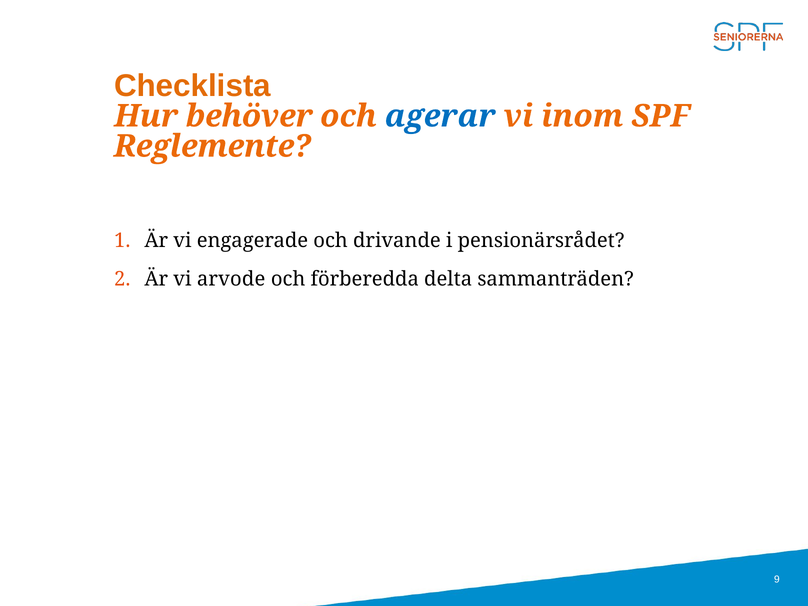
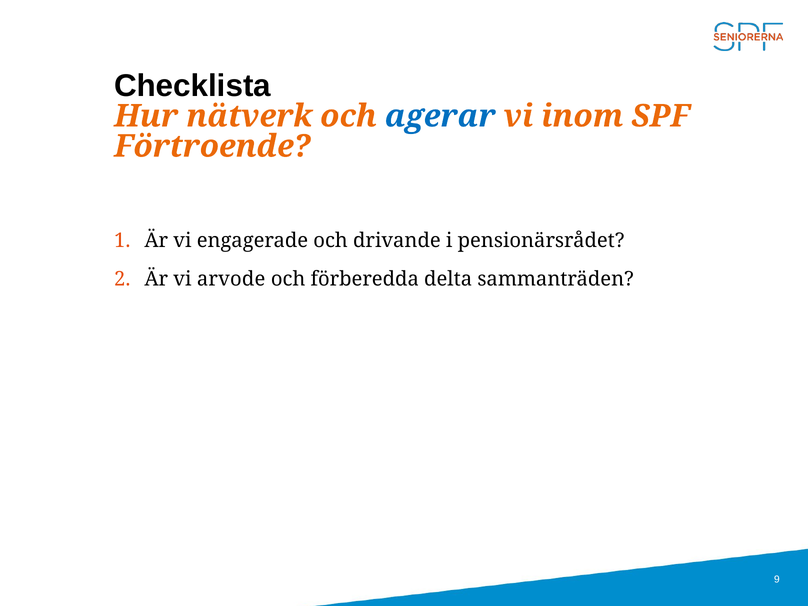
Checklista colour: orange -> black
behöver: behöver -> nätverk
Reglemente: Reglemente -> Förtroende
